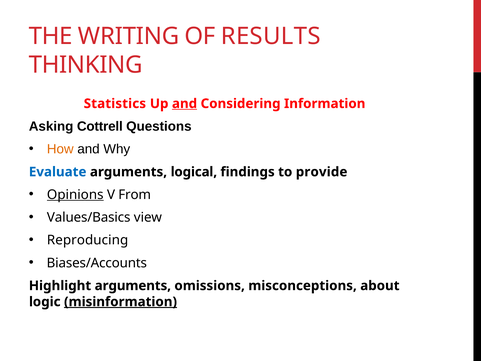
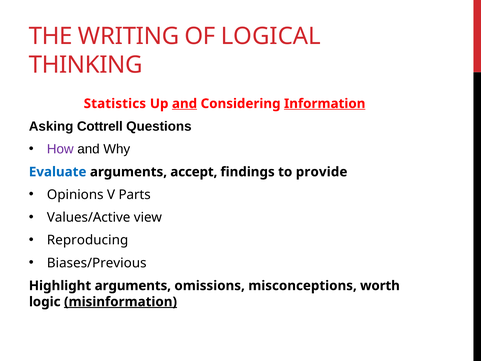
RESULTS: RESULTS -> LOGICAL
Information underline: none -> present
How colour: orange -> purple
logical: logical -> accept
Opinions underline: present -> none
From: From -> Parts
Values/Basics: Values/Basics -> Values/Active
Biases/Accounts: Biases/Accounts -> Biases/Previous
about: about -> worth
